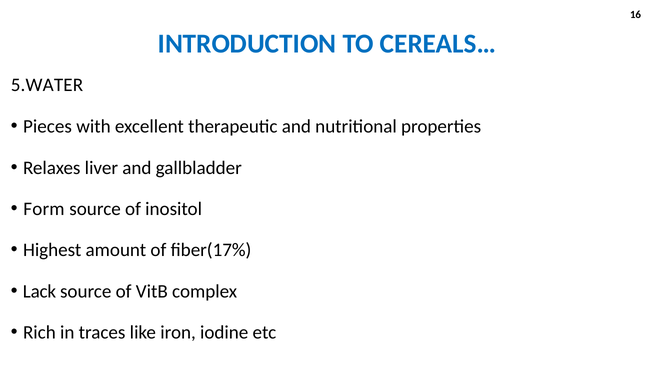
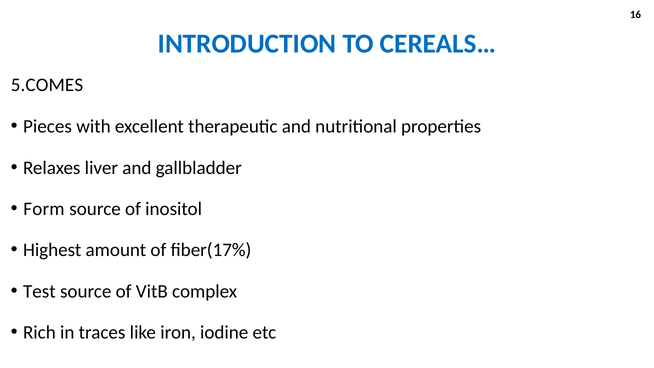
5.WATER: 5.WATER -> 5.COMES
Lack: Lack -> Test
